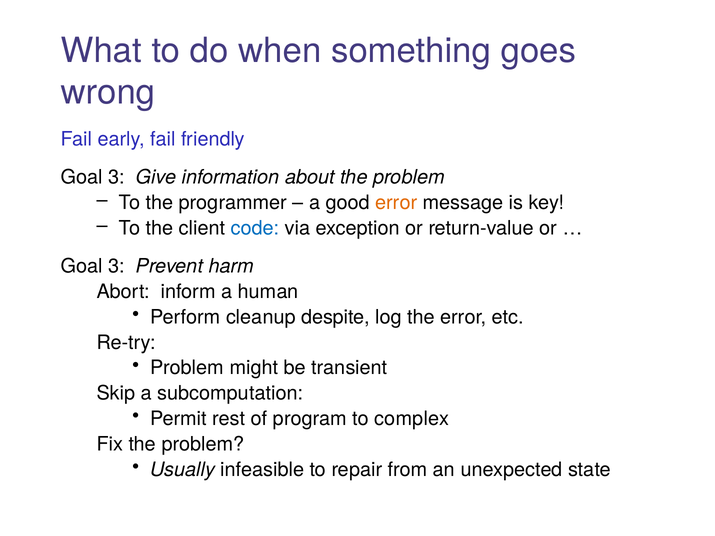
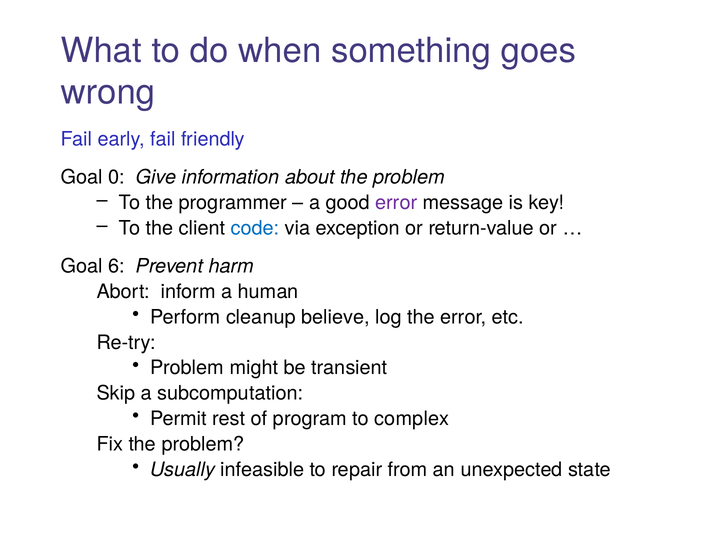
3 at (117, 177): 3 -> 0
error at (396, 203) colour: orange -> purple
3 at (117, 266): 3 -> 6
despite: despite -> believe
